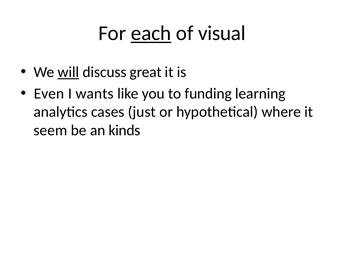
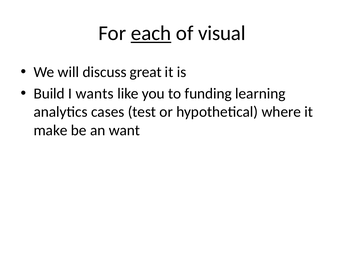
will underline: present -> none
Even: Even -> Build
just: just -> test
seem: seem -> make
kinds: kinds -> want
